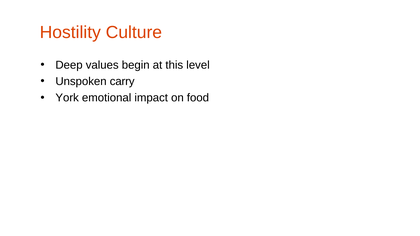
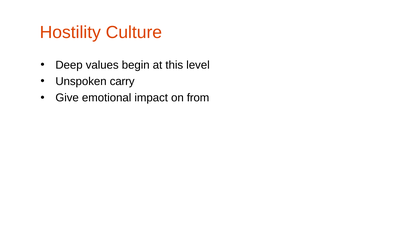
York: York -> Give
food: food -> from
